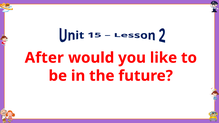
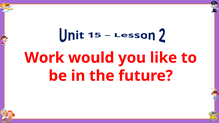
After: After -> Work
